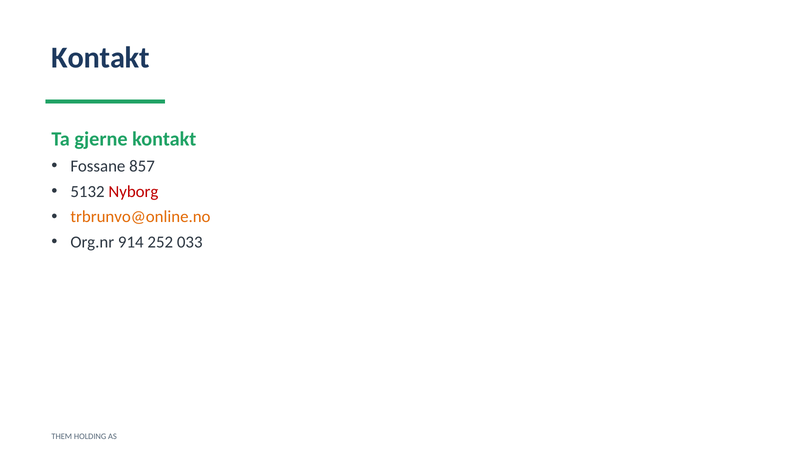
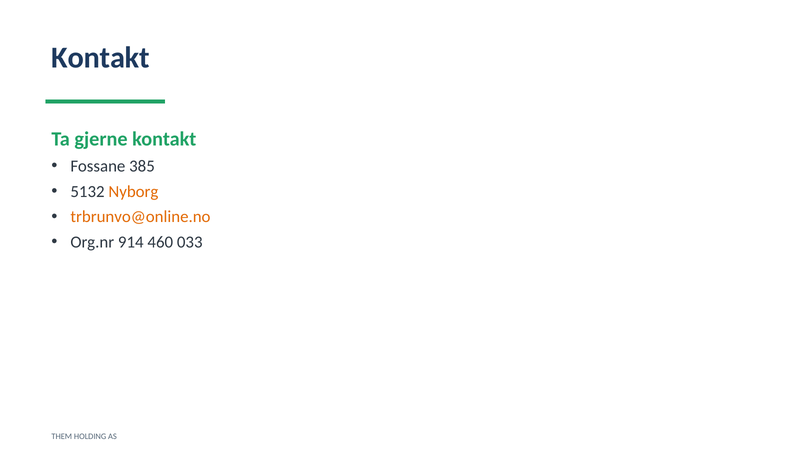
857: 857 -> 385
Nyborg colour: red -> orange
252: 252 -> 460
